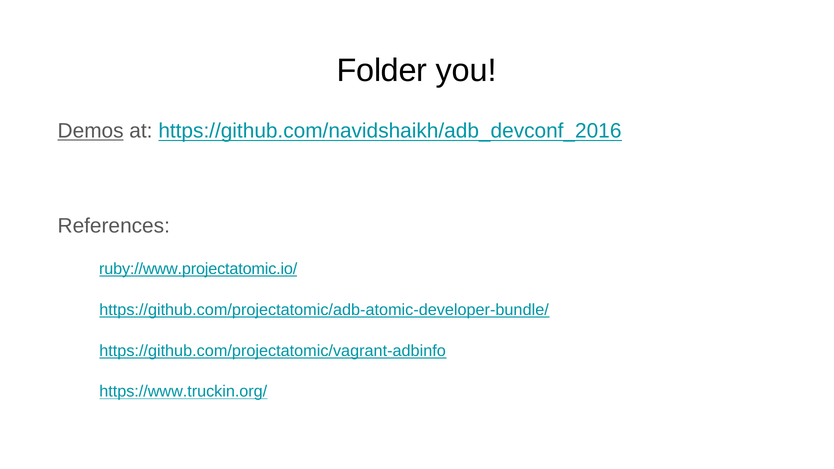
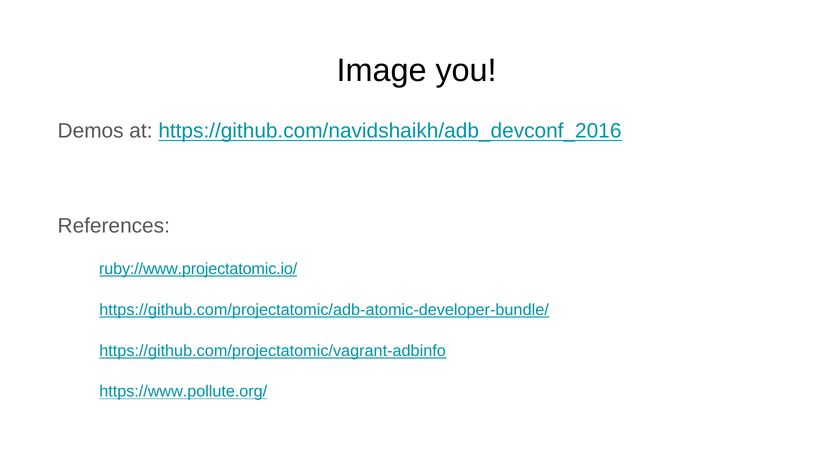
Folder: Folder -> Image
Demos underline: present -> none
https://www.truckin.org/: https://www.truckin.org/ -> https://www.pollute.org/
